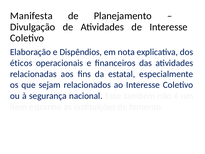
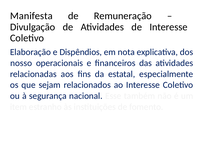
Planejamento: Planejamento -> Remuneração
éticos: éticos -> nosso
